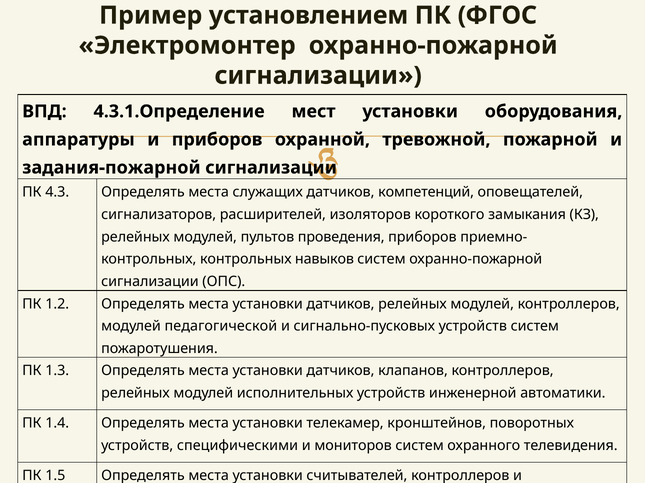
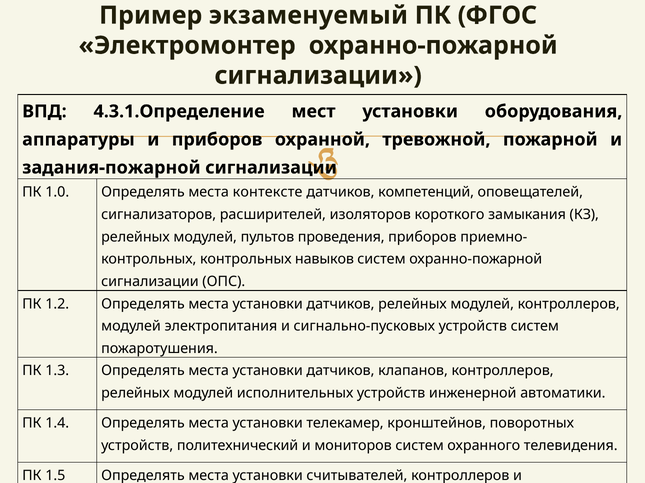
установлением: установлением -> экзаменуемый
4.3: 4.3 -> 1.0
служащих: служащих -> контексте
педагогической: педагогической -> электропитания
специфическими: специфическими -> политехнический
